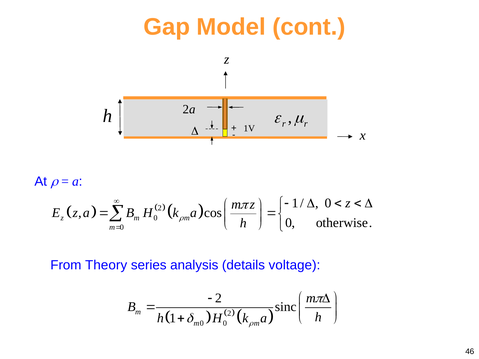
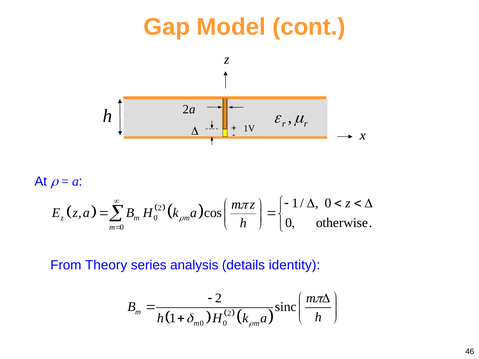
voltage: voltage -> identity
